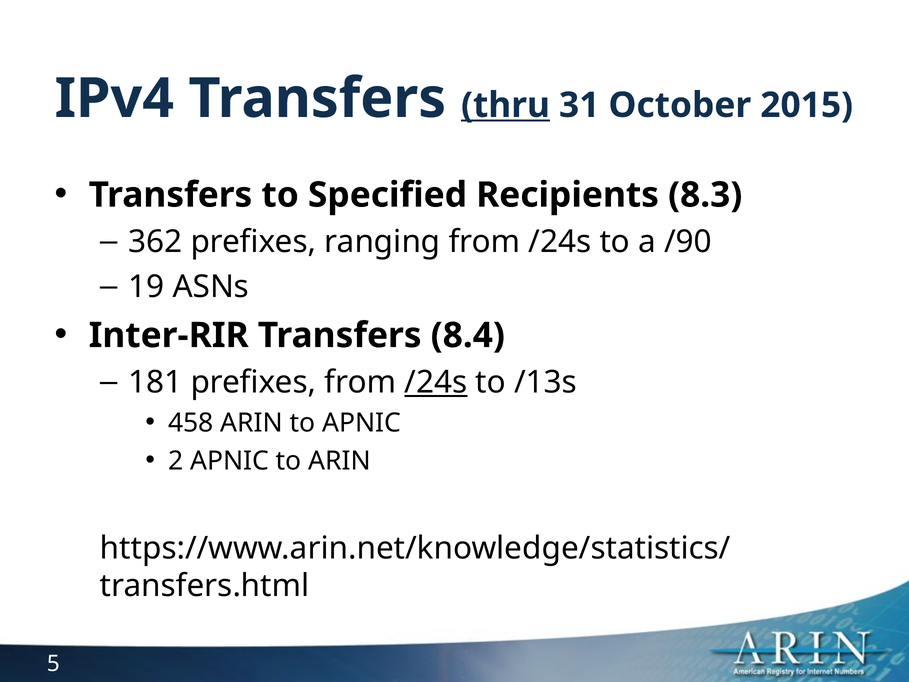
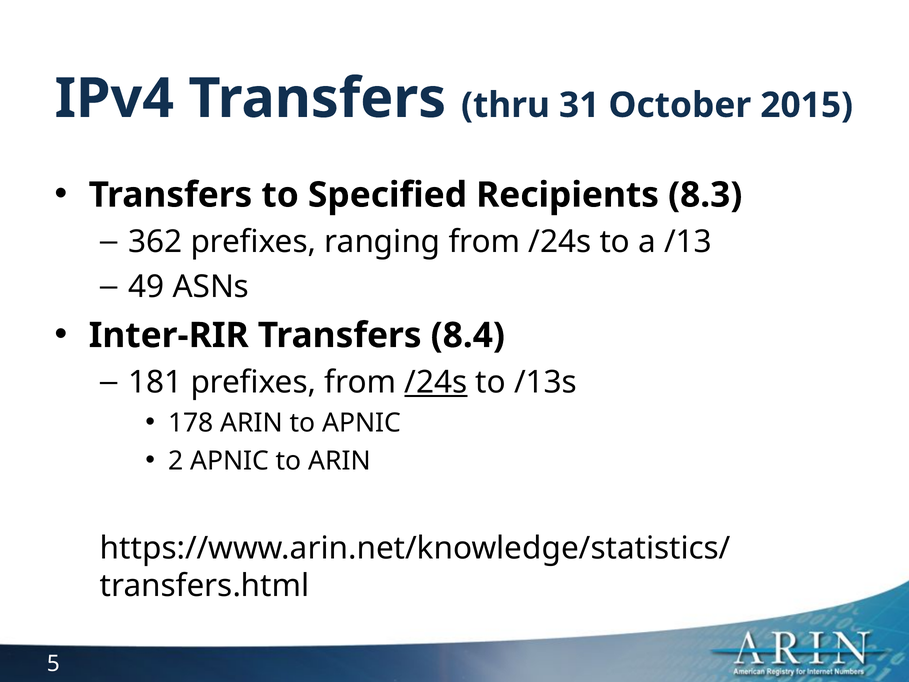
thru underline: present -> none
/90: /90 -> /13
19: 19 -> 49
458: 458 -> 178
